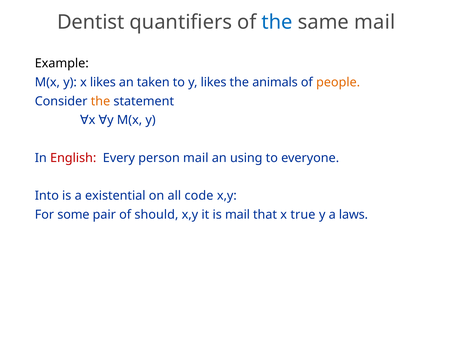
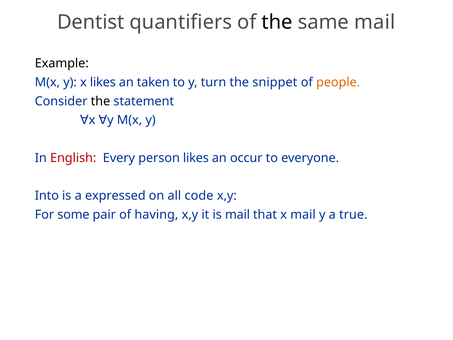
the at (277, 22) colour: blue -> black
y likes: likes -> turn
animals: animals -> snippet
the at (100, 101) colour: orange -> black
person mail: mail -> likes
using: using -> occur
existential: existential -> expressed
should: should -> having
x true: true -> mail
laws: laws -> true
